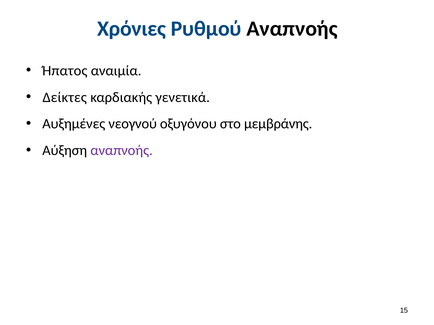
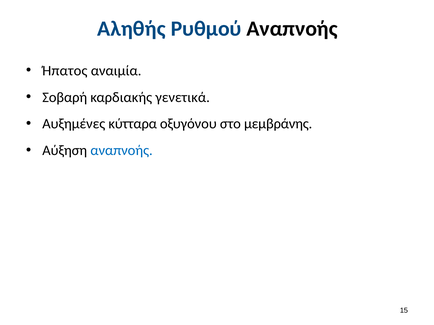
Χρόνιες: Χρόνιες -> Αληθής
Δείκτες: Δείκτες -> Σοβαρή
νεογνού: νεογνού -> κύτταρα
αναπνοής at (122, 151) colour: purple -> blue
